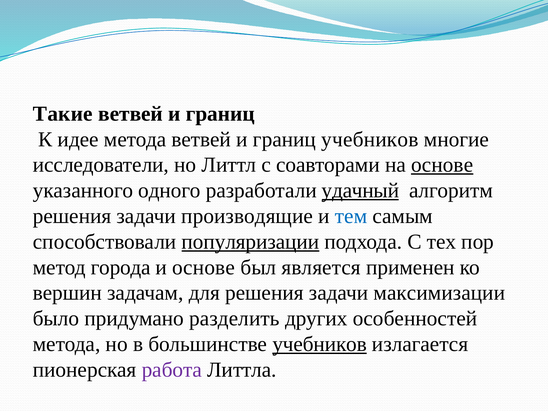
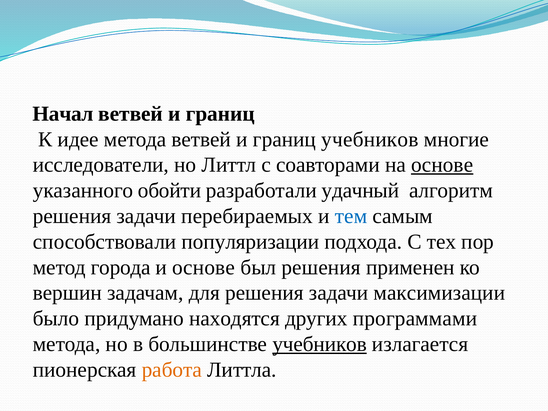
Такие: Такие -> Начал
одного: одного -> обойти
удачный underline: present -> none
производящие: производящие -> перебираемых
популяризации underline: present -> none
был является: является -> решения
разделить: разделить -> находятся
особенностей: особенностей -> программами
работа colour: purple -> orange
